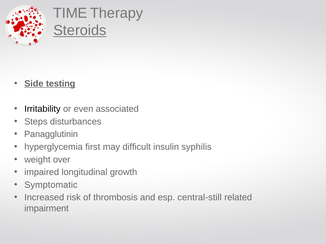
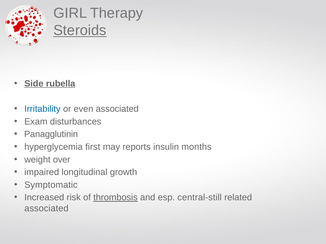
TIME: TIME -> GIRL
testing: testing -> rubella
Irritability colour: black -> blue
Steps: Steps -> Exam
difficult: difficult -> reports
syphilis: syphilis -> months
thrombosis underline: none -> present
impairment at (47, 209): impairment -> associated
